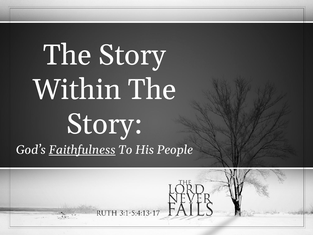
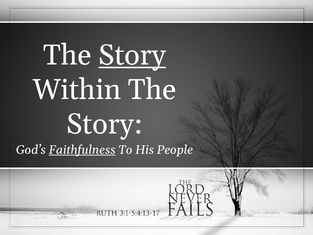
Story at (132, 55) underline: none -> present
